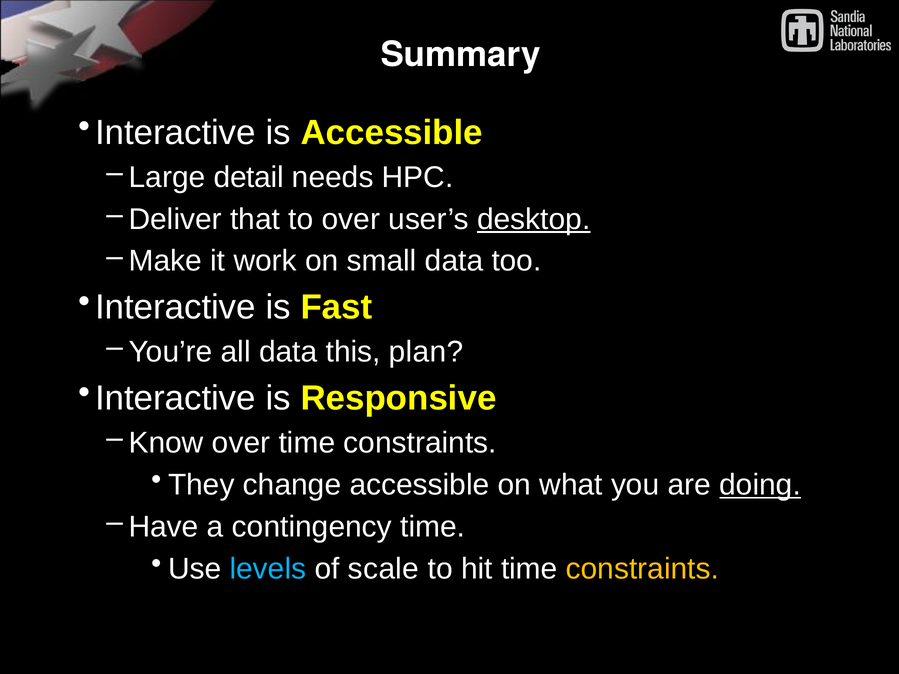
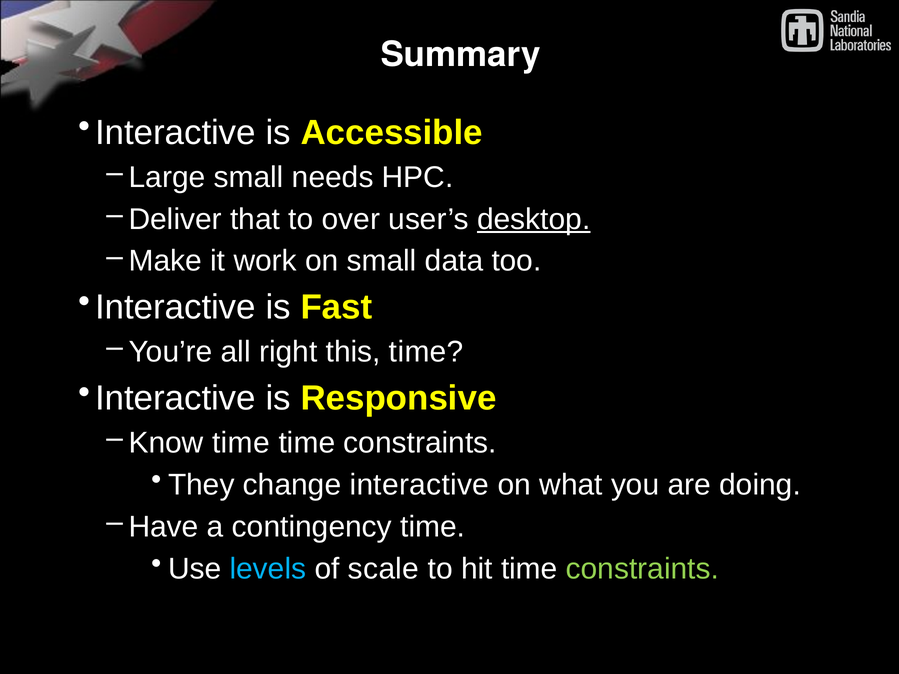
Large detail: detail -> small
all data: data -> right
this plan: plan -> time
Know over: over -> time
change accessible: accessible -> interactive
doing underline: present -> none
constraints at (642, 569) colour: yellow -> light green
